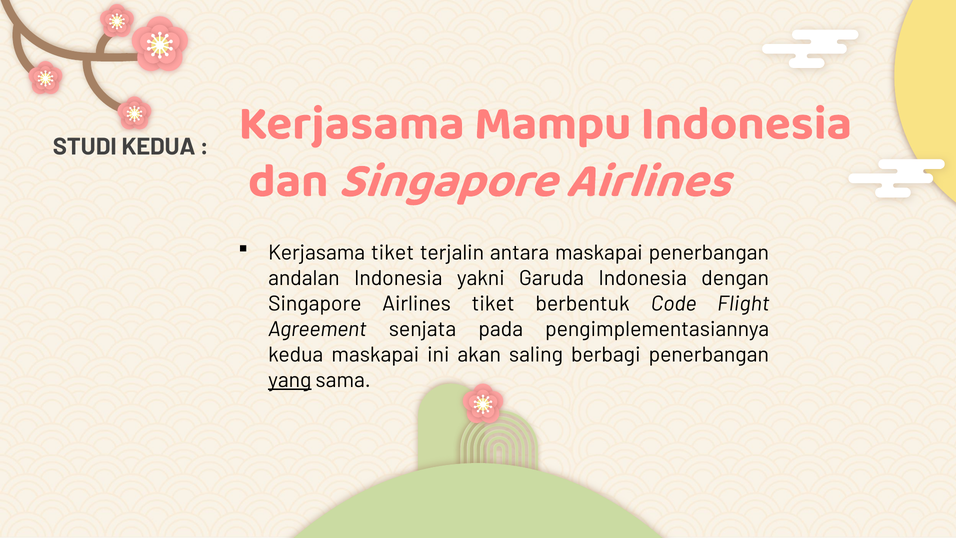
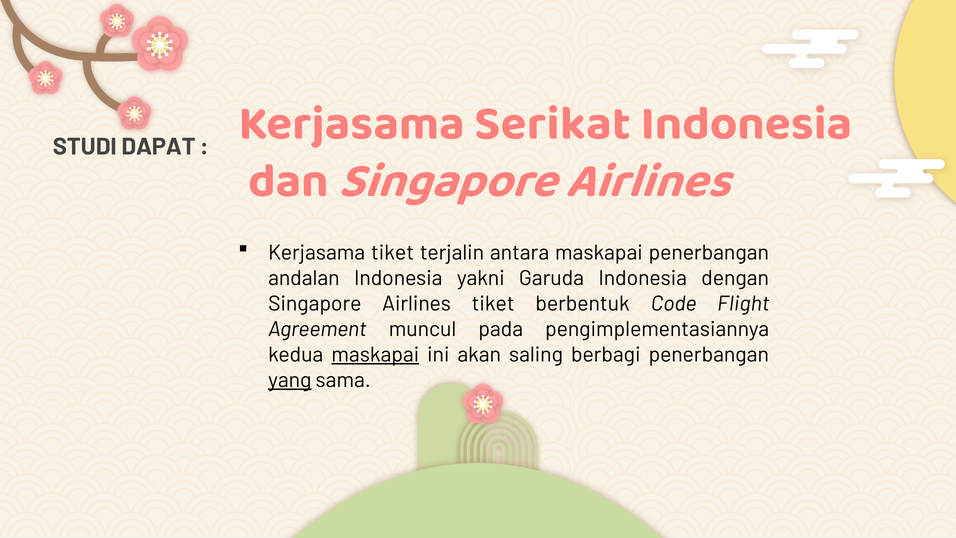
Mampu: Mampu -> Serikat
STUDI KEDUA: KEDUA -> DAPAT
senjata: senjata -> muncul
maskapai at (375, 355) underline: none -> present
